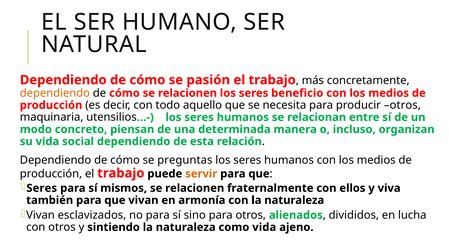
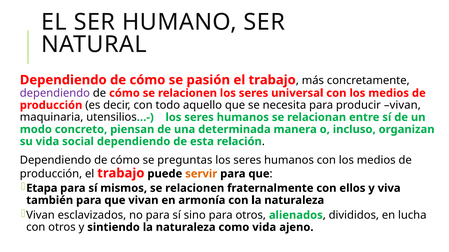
dependiendo at (55, 93) colour: orange -> purple
beneficio: beneficio -> universal
producir otros: otros -> vivan
Seres at (42, 189): Seres -> Etapa
